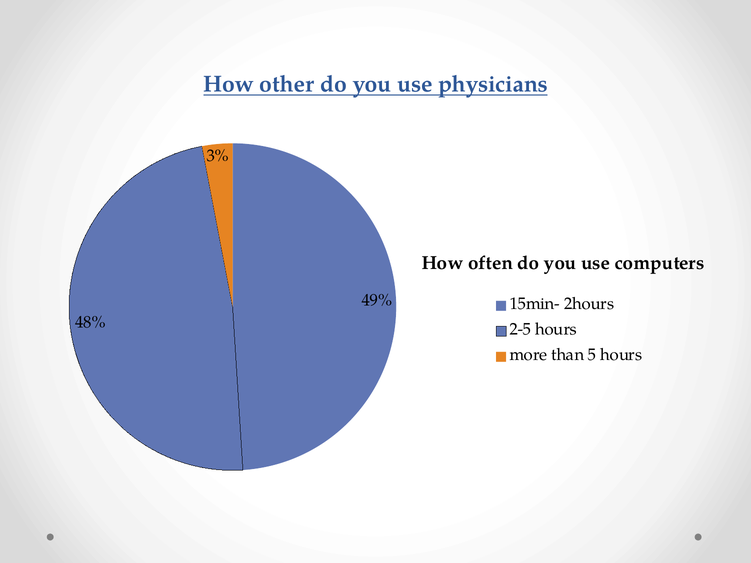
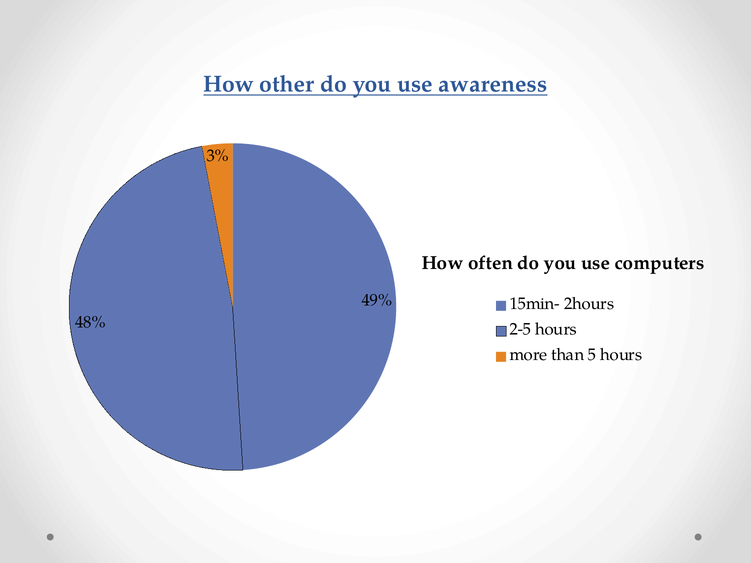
physicians: physicians -> awareness
